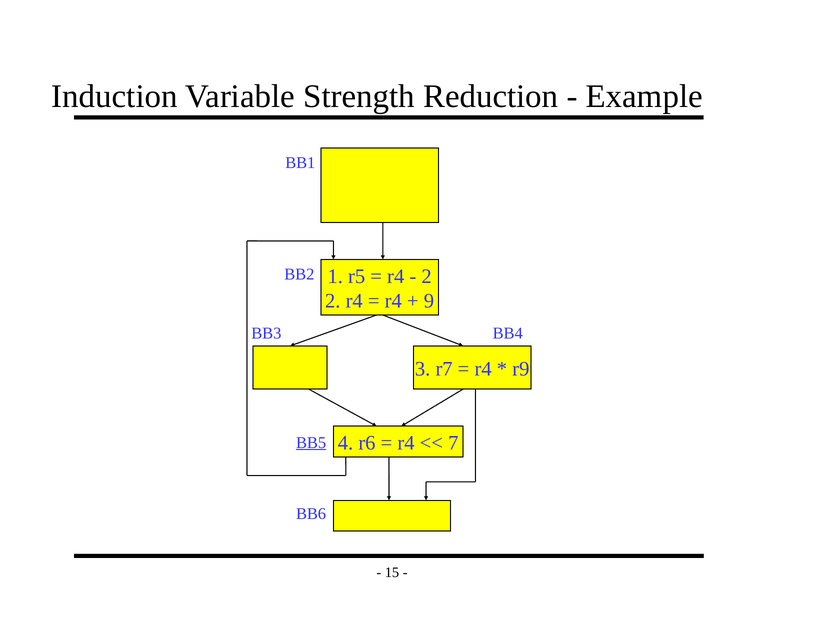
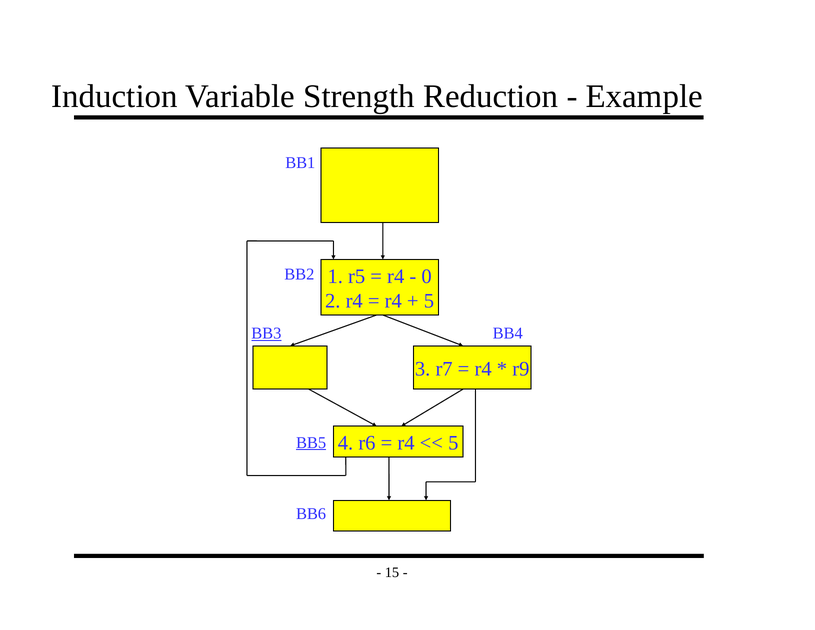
2 at (427, 276): 2 -> 0
9 at (429, 301): 9 -> 5
BB3 underline: none -> present
7 at (453, 443): 7 -> 5
